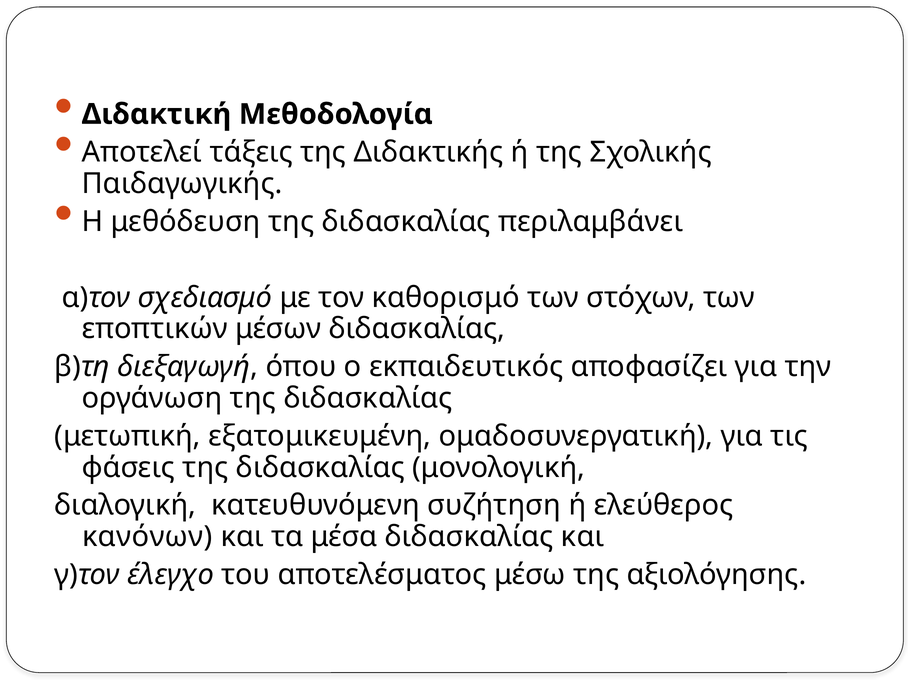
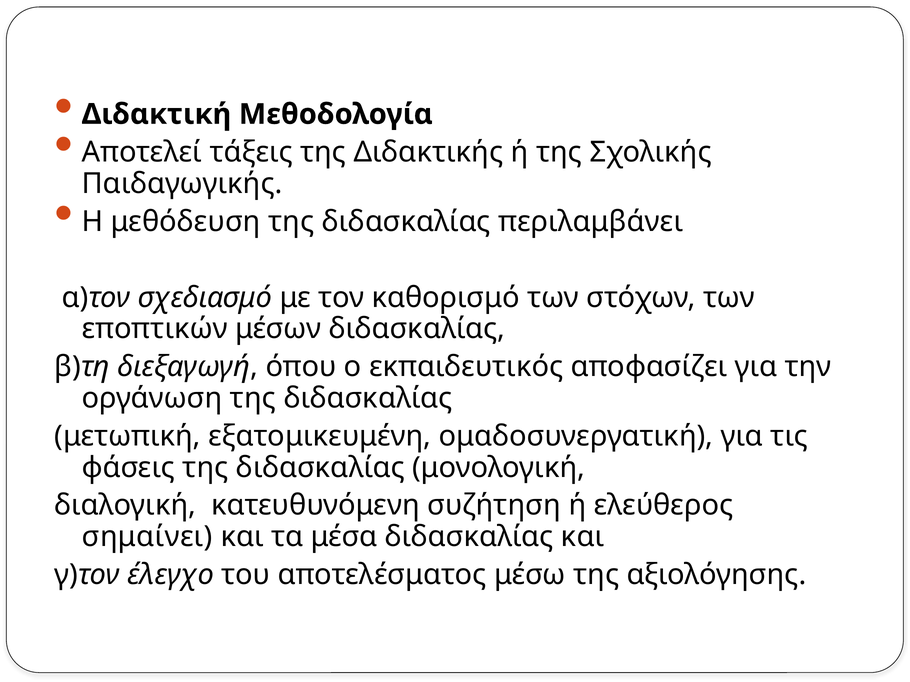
κανόνων: κανόνων -> σημαίνει
